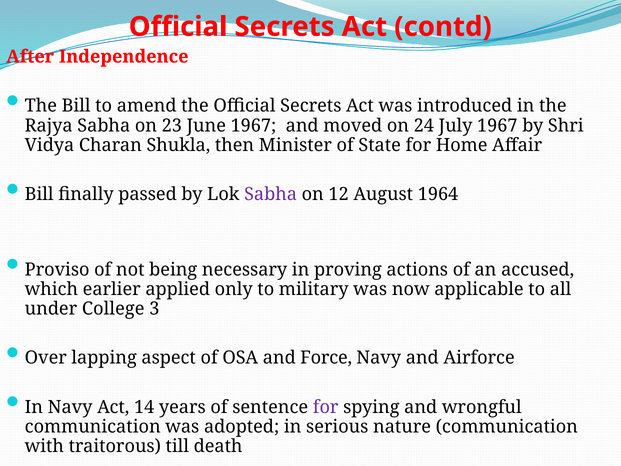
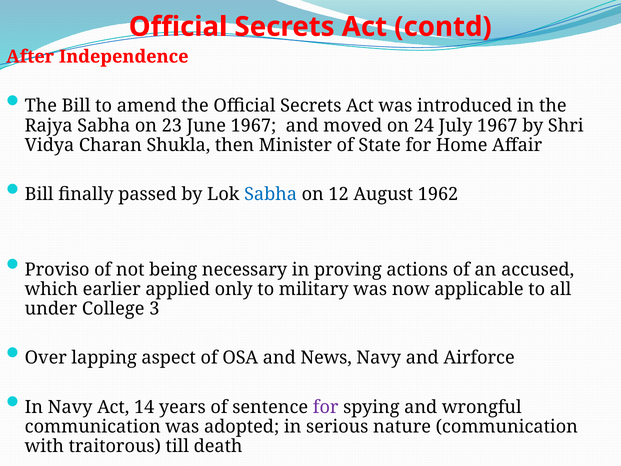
Sabha at (271, 194) colour: purple -> blue
1964: 1964 -> 1962
Force: Force -> News
